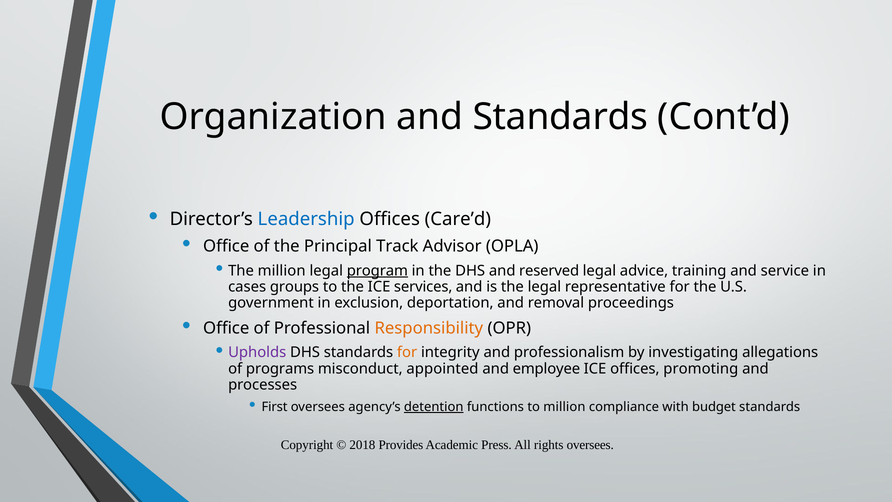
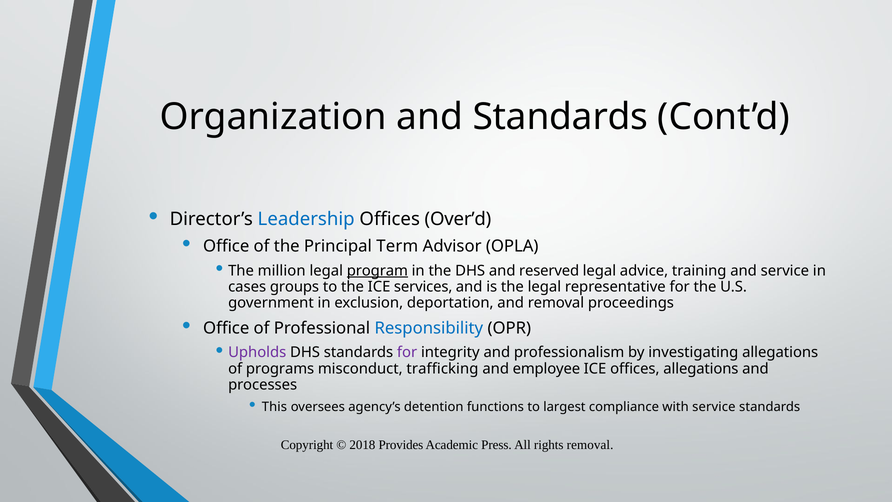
Care’d: Care’d -> Over’d
Track: Track -> Term
Responsibility colour: orange -> blue
for at (407, 352) colour: orange -> purple
appointed: appointed -> trafficking
offices promoting: promoting -> allegations
First: First -> This
detention underline: present -> none
to million: million -> largest
with budget: budget -> service
rights oversees: oversees -> removal
